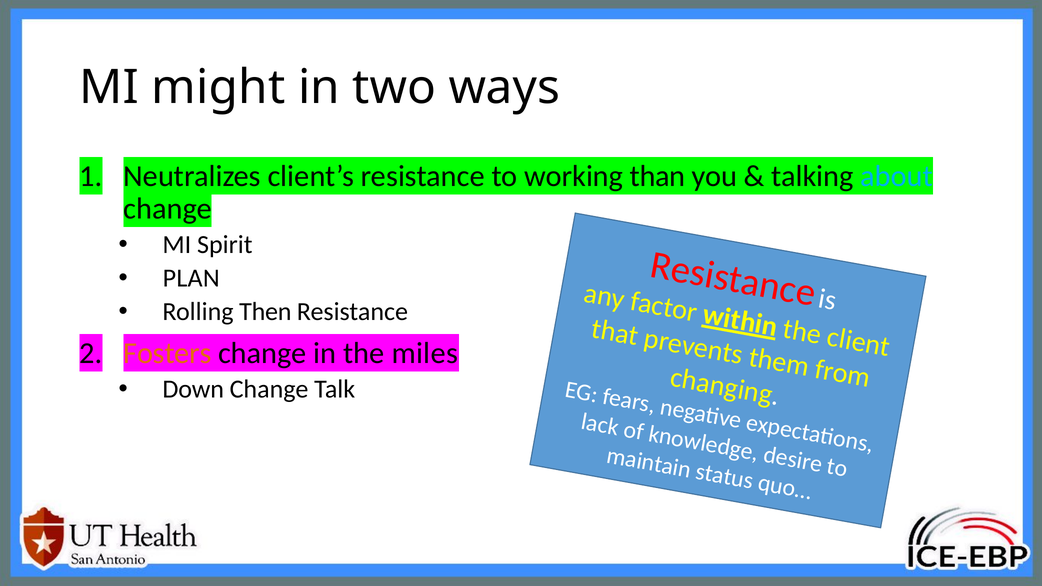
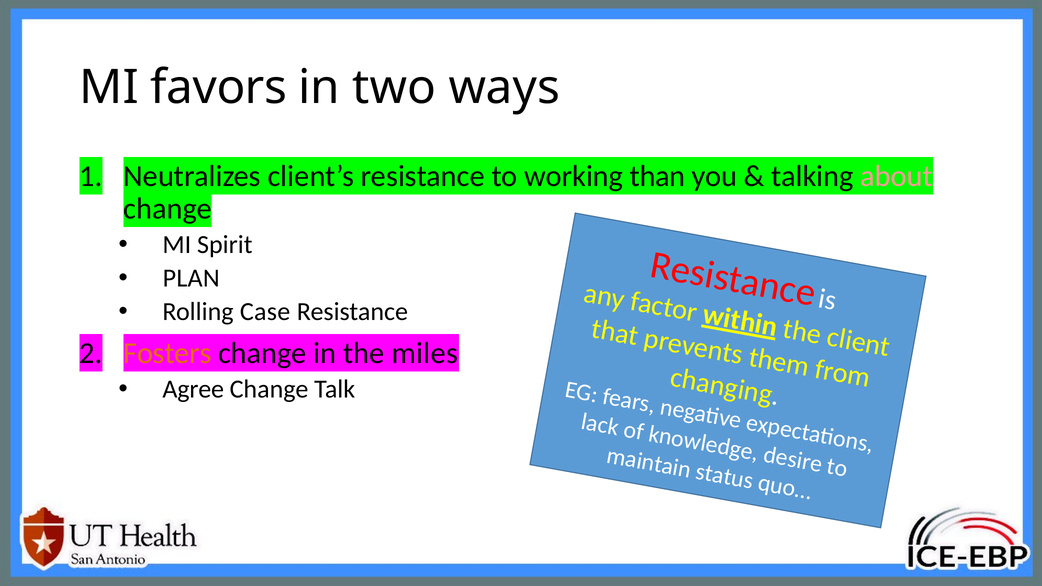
might: might -> favors
about colour: light blue -> pink
Then: Then -> Case
Down: Down -> Agree
